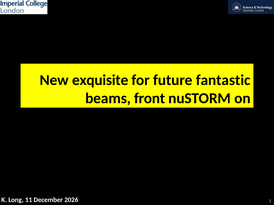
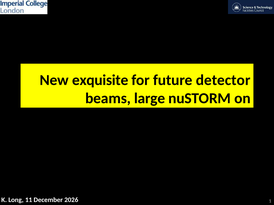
fantastic: fantastic -> detector
front: front -> large
